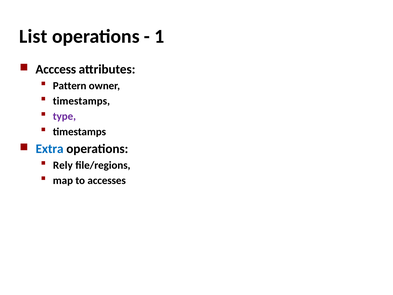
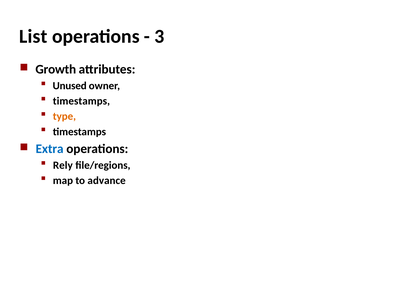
1: 1 -> 3
Acccess: Acccess -> Growth
Pattern: Pattern -> Unused
type colour: purple -> orange
accesses: accesses -> advance
